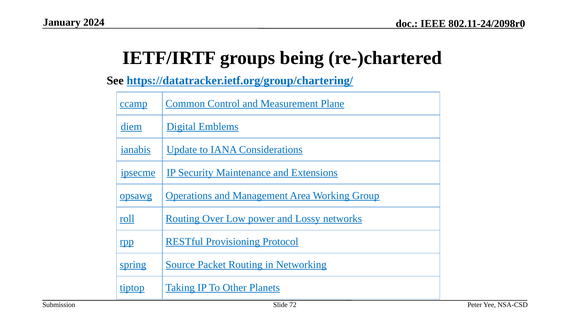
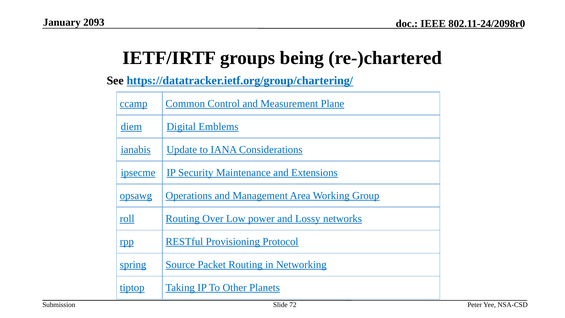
2024: 2024 -> 2093
